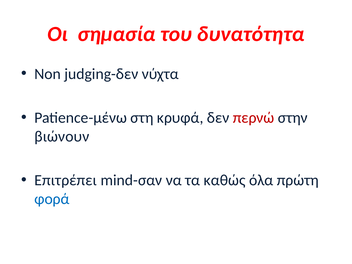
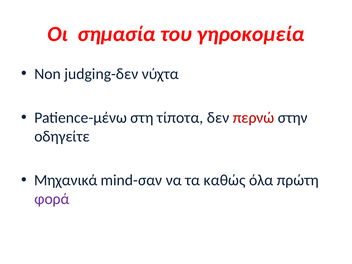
δυνατότητα: δυνατότητα -> γηροκομεία
κρυφά: κρυφά -> τίποτα
βιώνουν: βιώνουν -> οδηγείτε
Επιτρέπει: Επιτρέπει -> Μηχανικά
φορά colour: blue -> purple
